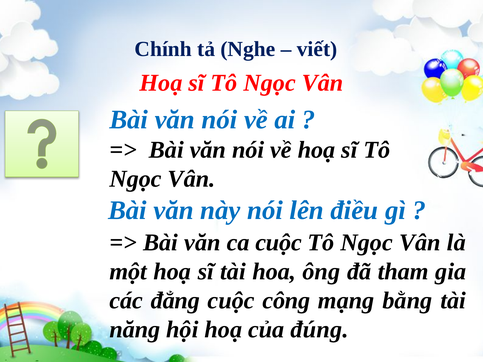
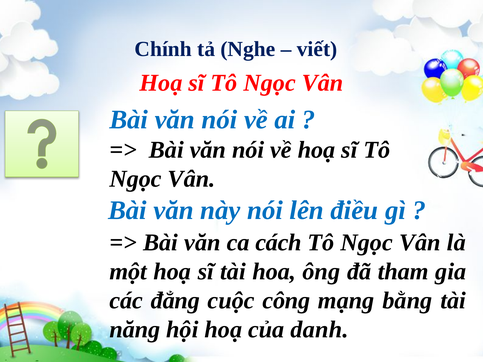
ca cuộc: cuộc -> cách
đúng: đúng -> danh
